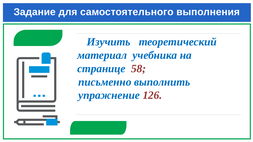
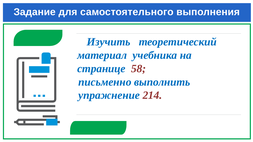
126: 126 -> 214
